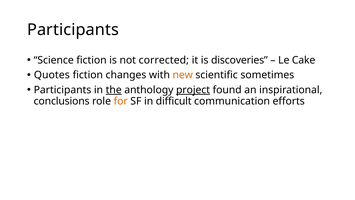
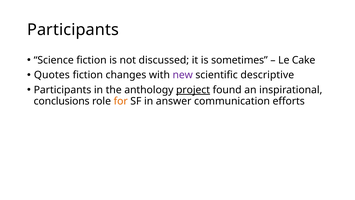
corrected: corrected -> discussed
discoveries: discoveries -> sometimes
new colour: orange -> purple
sometimes: sometimes -> descriptive
the underline: present -> none
difficult: difficult -> answer
